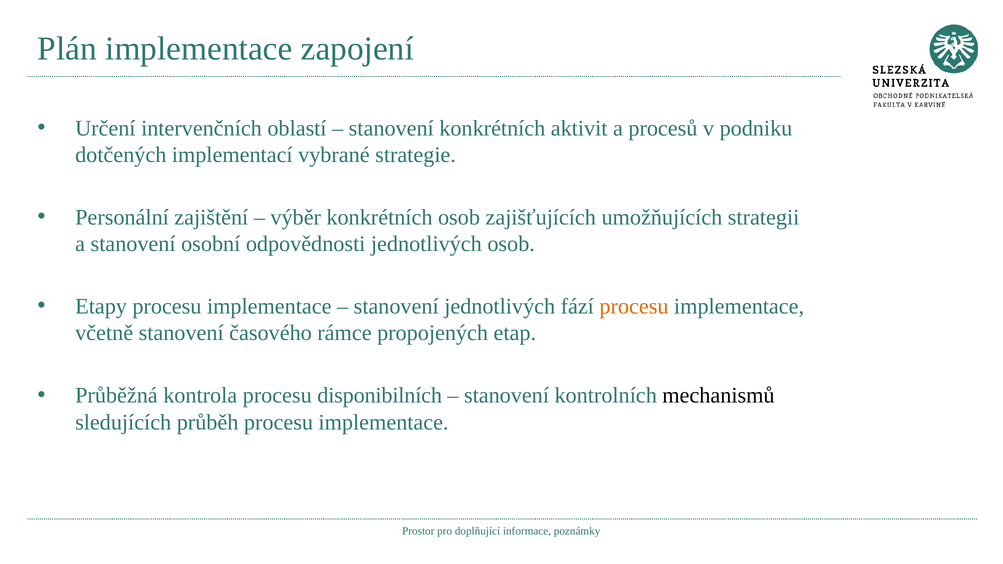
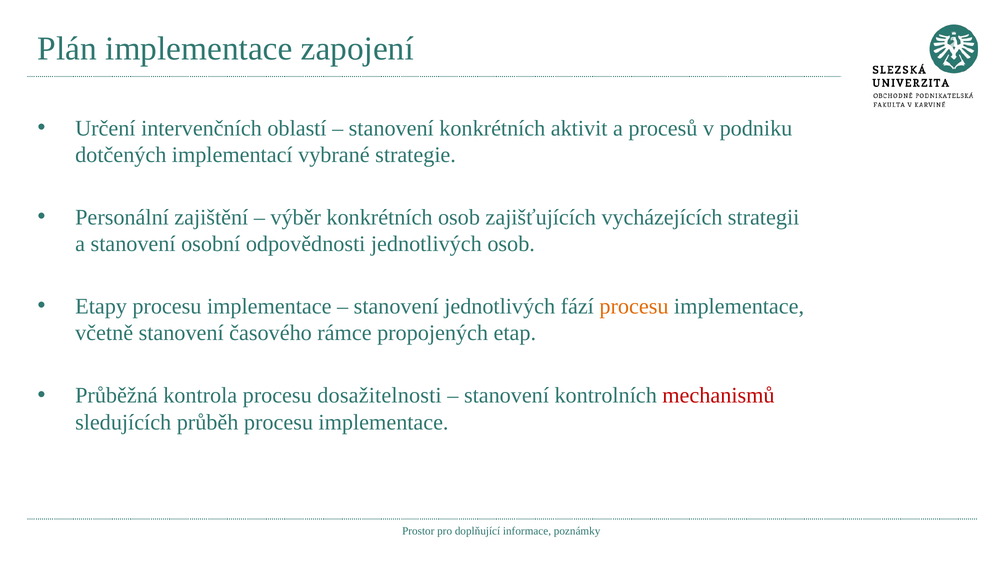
umožňujících: umožňujících -> vycházejících
disponibilních: disponibilních -> dosažitelnosti
mechanismů colour: black -> red
